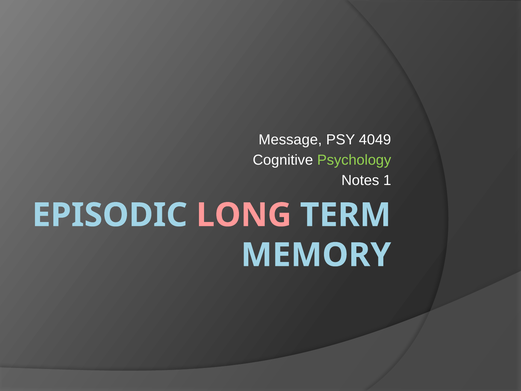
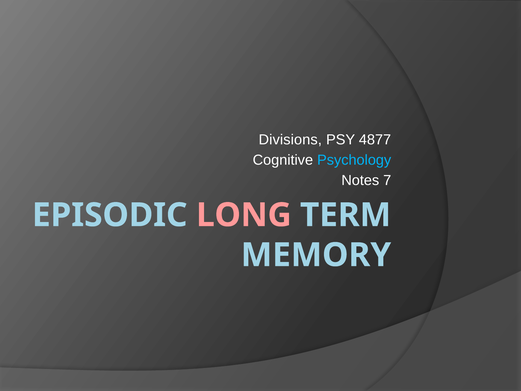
Message: Message -> Divisions
4049: 4049 -> 4877
Psychology colour: light green -> light blue
1: 1 -> 7
